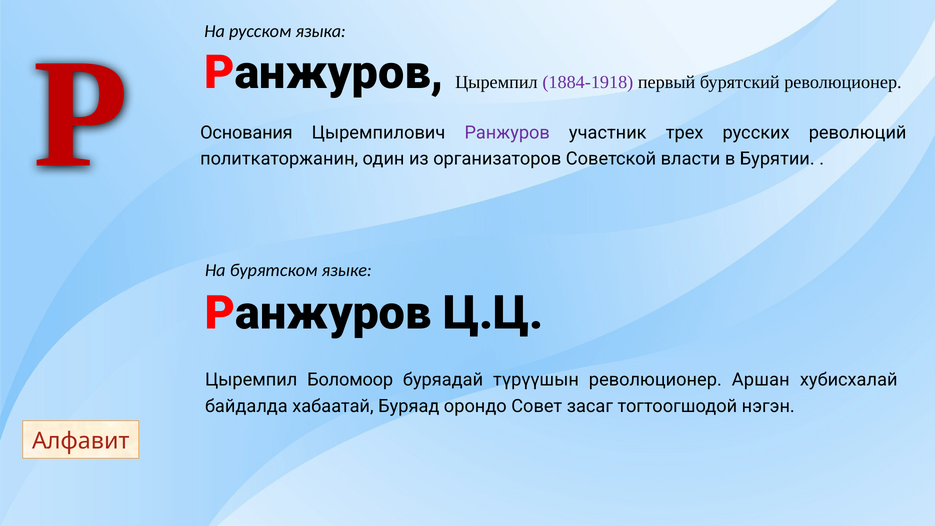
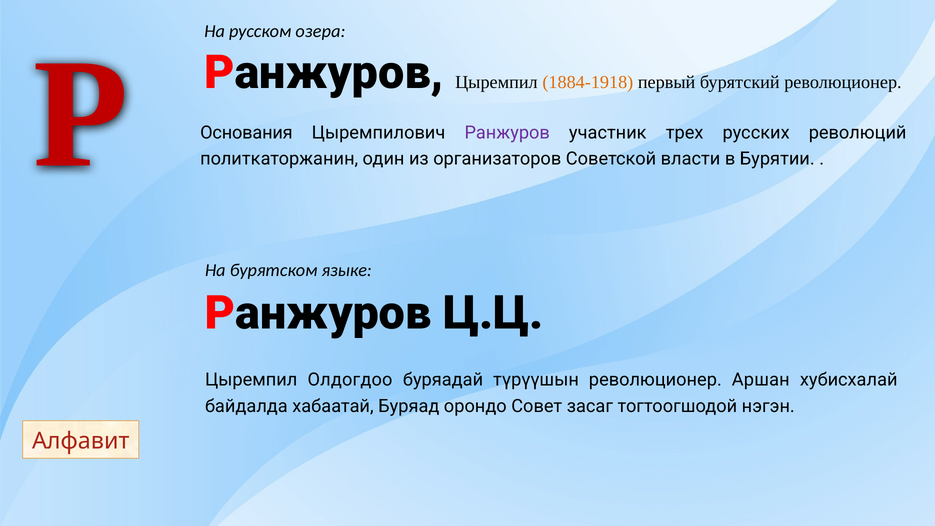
языка: языка -> озера
1884-1918 colour: purple -> orange
Боломоор: Боломоор -> Олдогдоо
